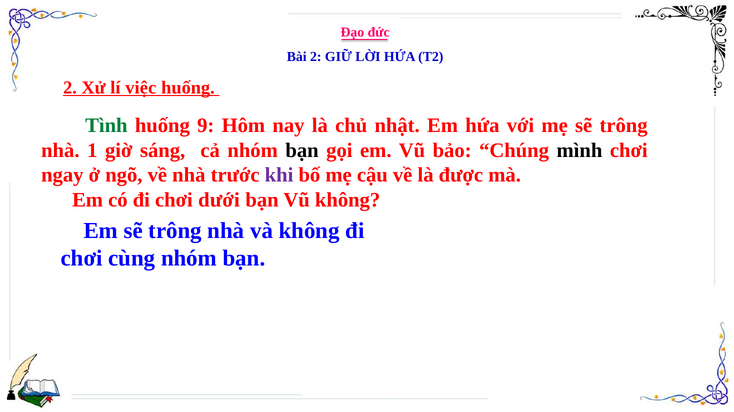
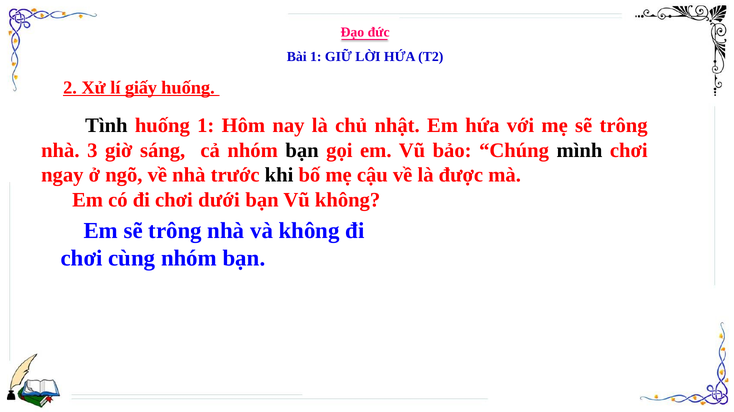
Bài 2: 2 -> 1
việc: việc -> giấy
Tình colour: green -> black
huống 9: 9 -> 1
1: 1 -> 3
khi colour: purple -> black
